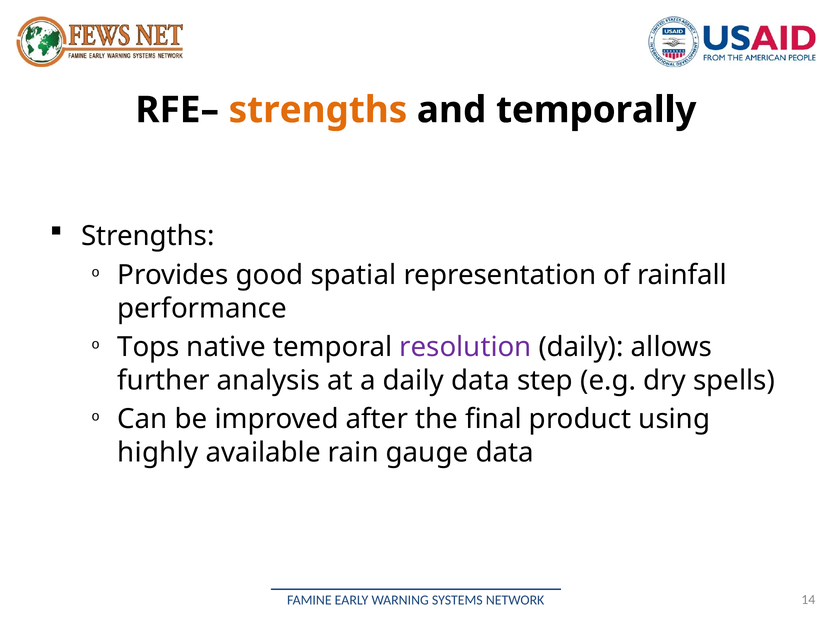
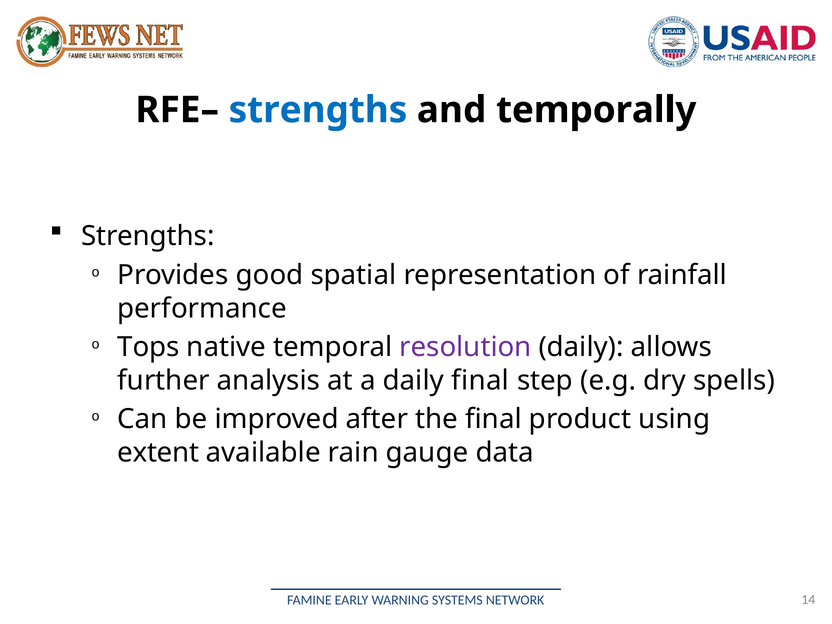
strengths at (318, 110) colour: orange -> blue
daily data: data -> final
highly: highly -> extent
